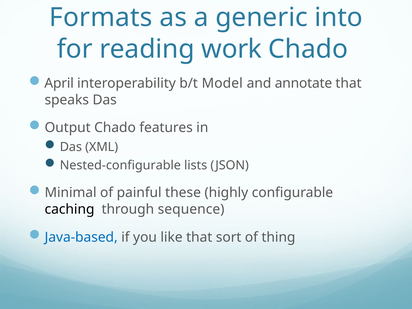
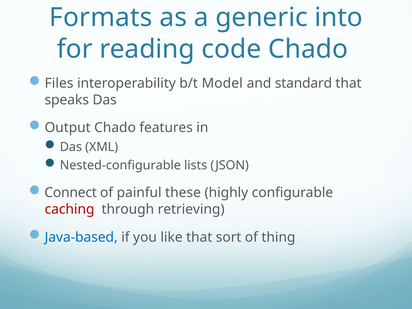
work: work -> code
April: April -> Files
annotate: annotate -> standard
Minimal: Minimal -> Connect
caching colour: black -> red
sequence: sequence -> retrieving
